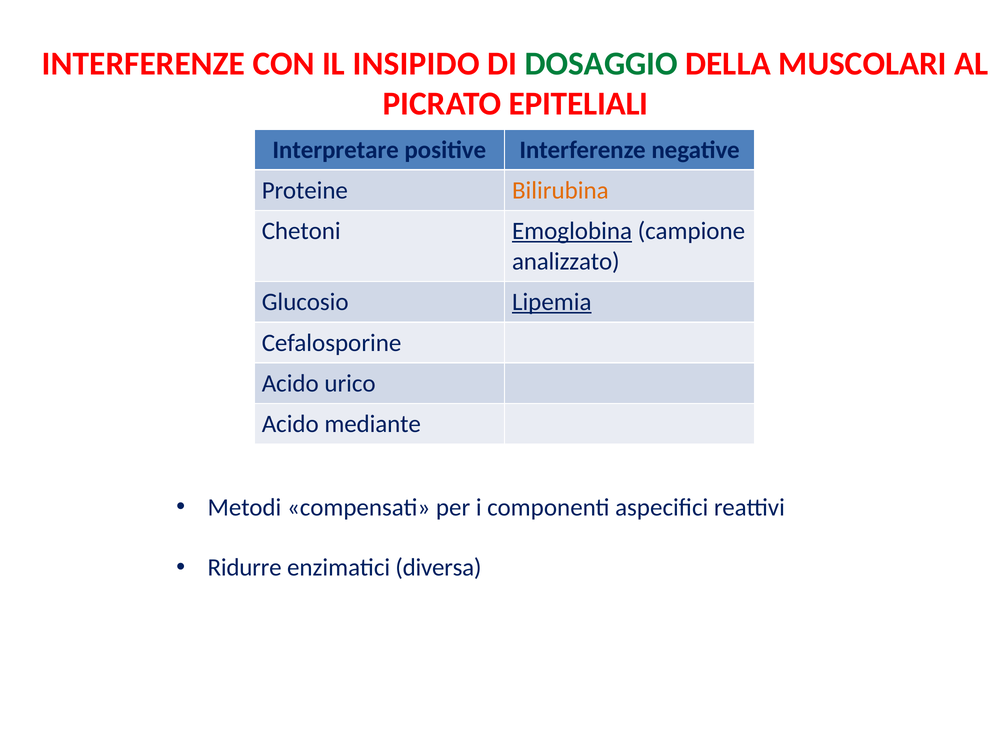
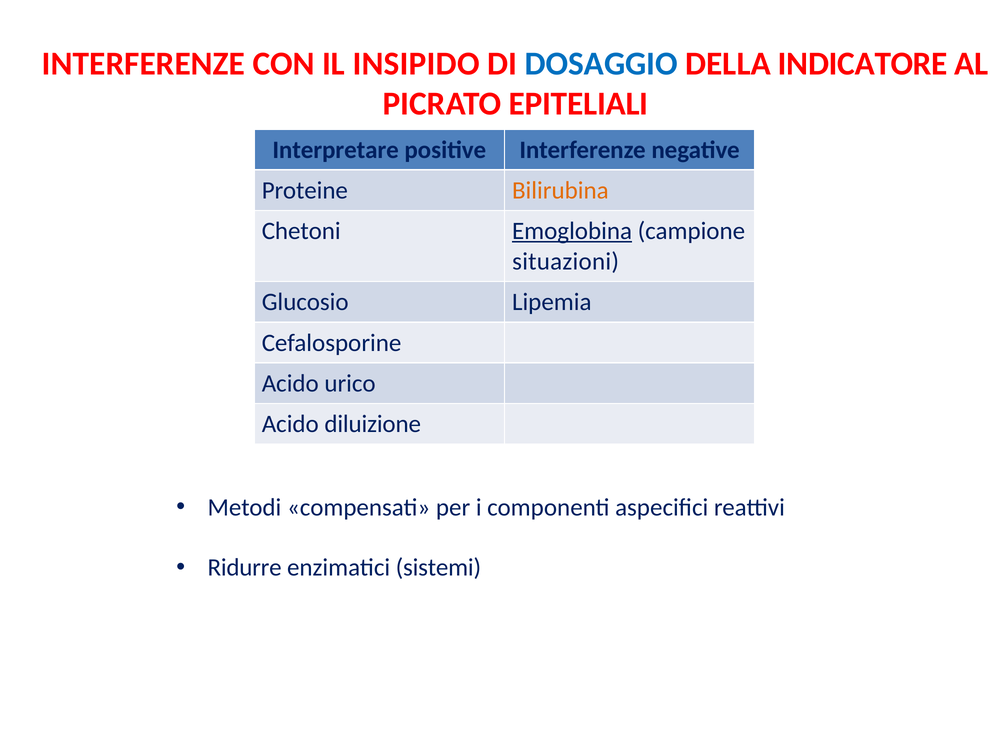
DOSAGGIO colour: green -> blue
MUSCOLARI: MUSCOLARI -> INDICATORE
analizzato: analizzato -> situazioni
Lipemia underline: present -> none
mediante: mediante -> diluizione
diversa: diversa -> sistemi
